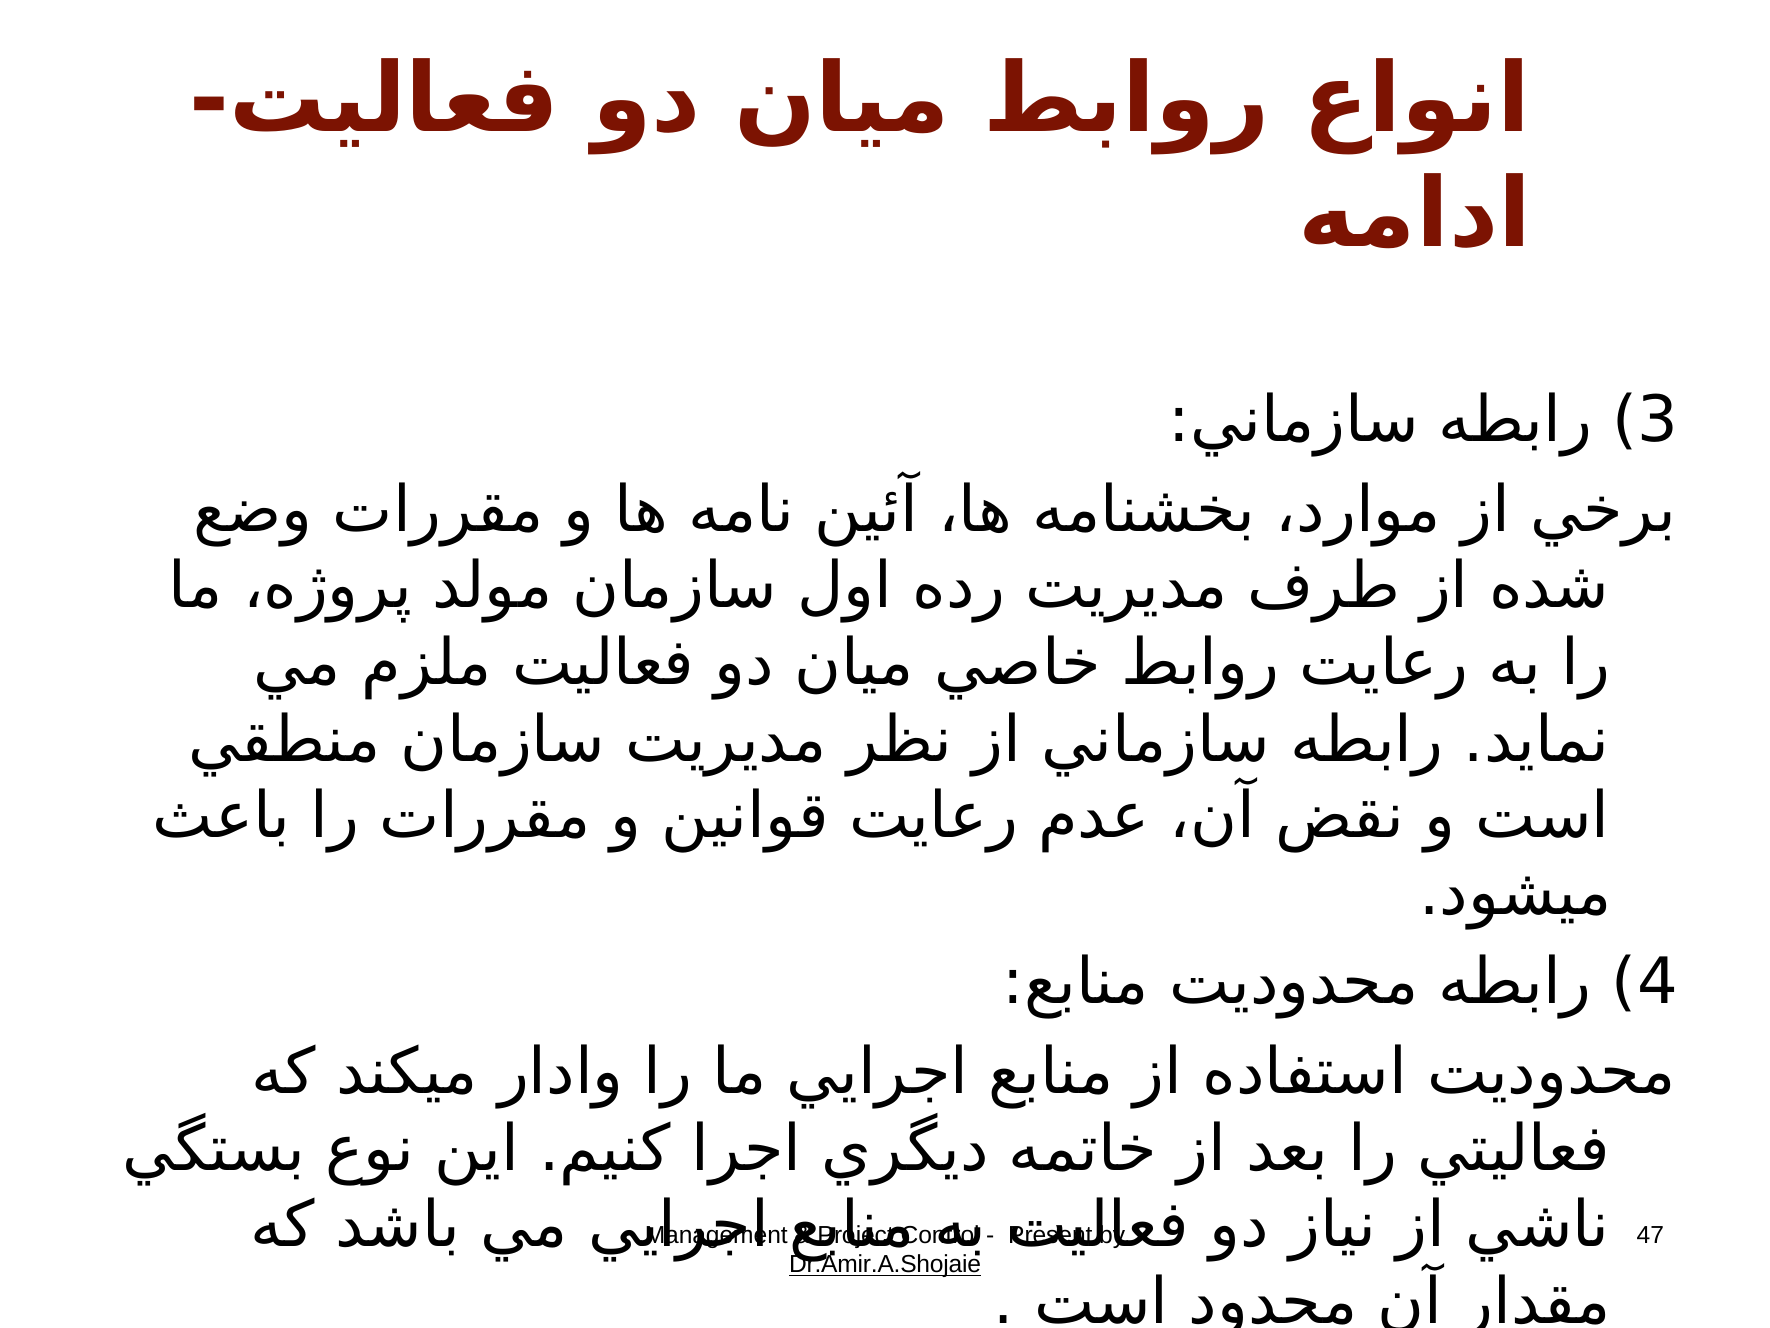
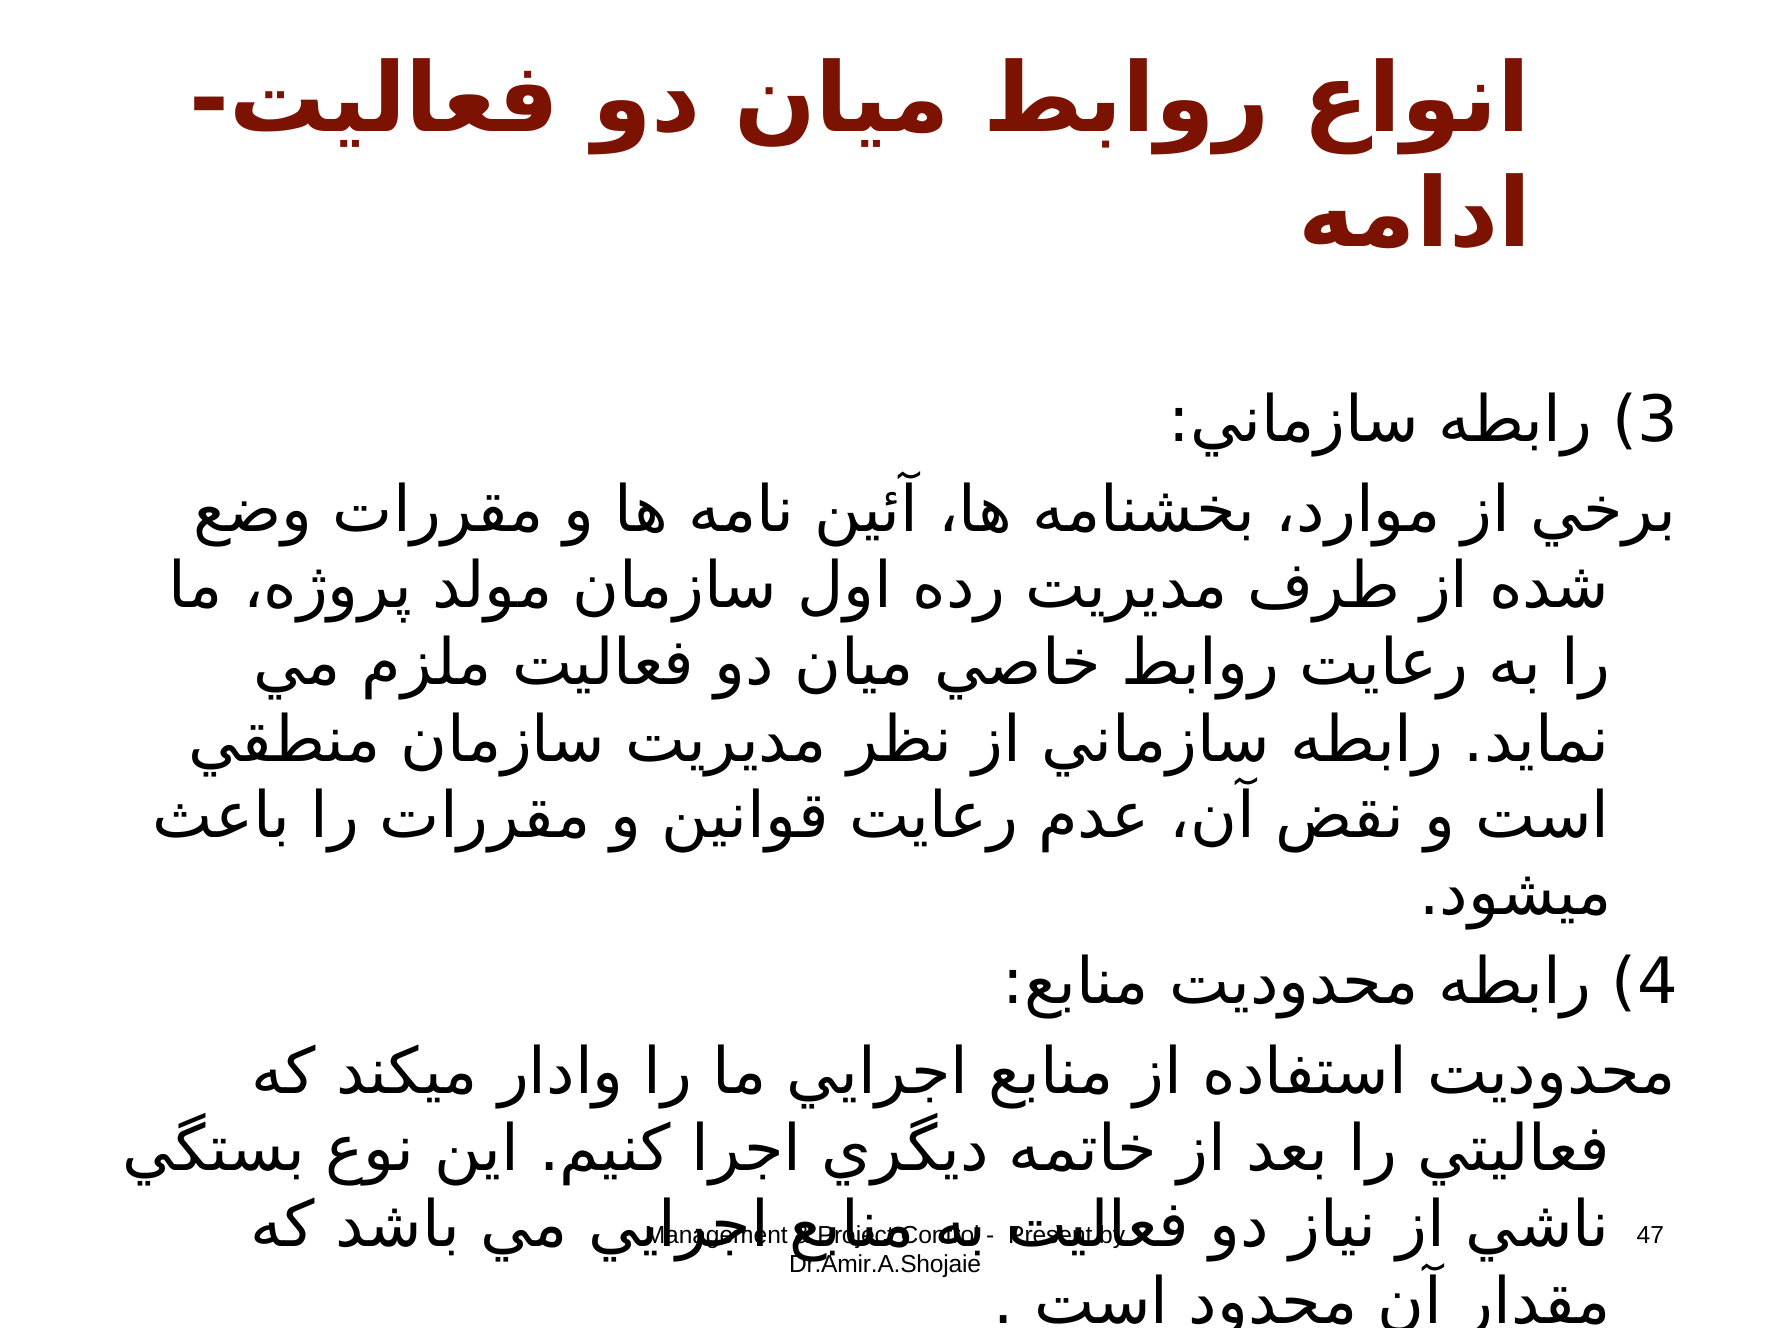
Dr.Amir.A.Shojaie underline: present -> none
